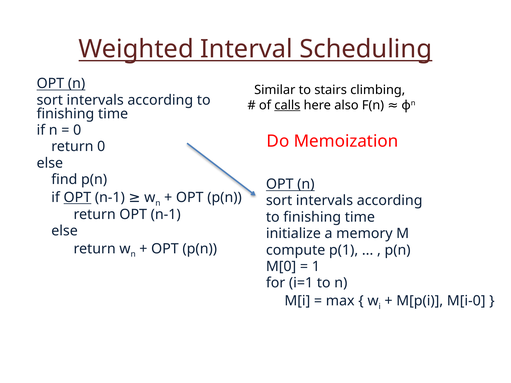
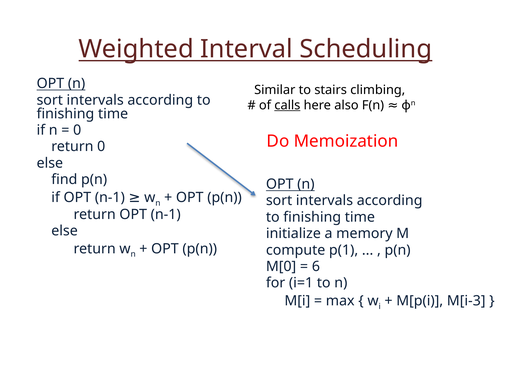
OPT at (77, 198) underline: present -> none
1: 1 -> 6
M[i-0: M[i-0 -> M[i-3
